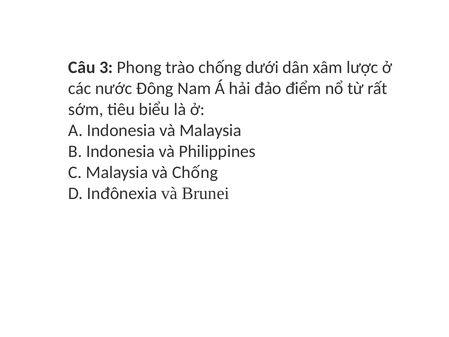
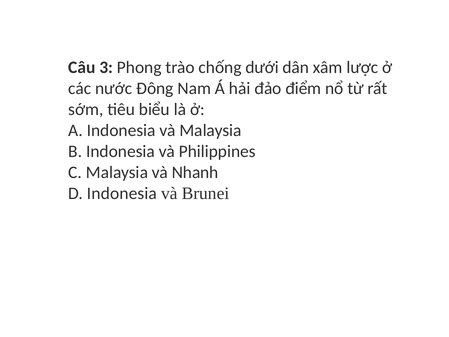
và Chống: Chống -> Nhanh
D Inđônexia: Inđônexia -> Indonesia
